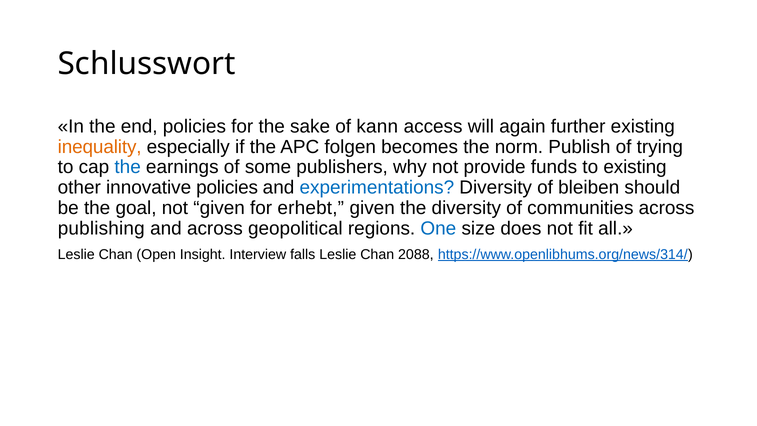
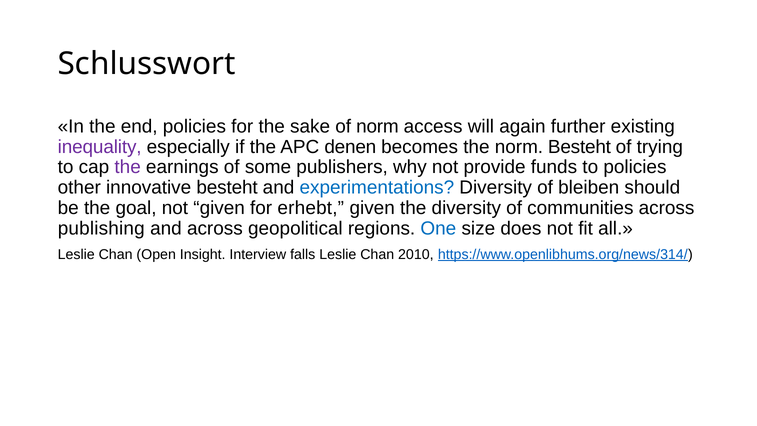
of kann: kann -> norm
inequality colour: orange -> purple
folgen: folgen -> denen
norm Publish: Publish -> Besteht
the at (128, 167) colour: blue -> purple
to existing: existing -> policies
innovative policies: policies -> besteht
2088: 2088 -> 2010
